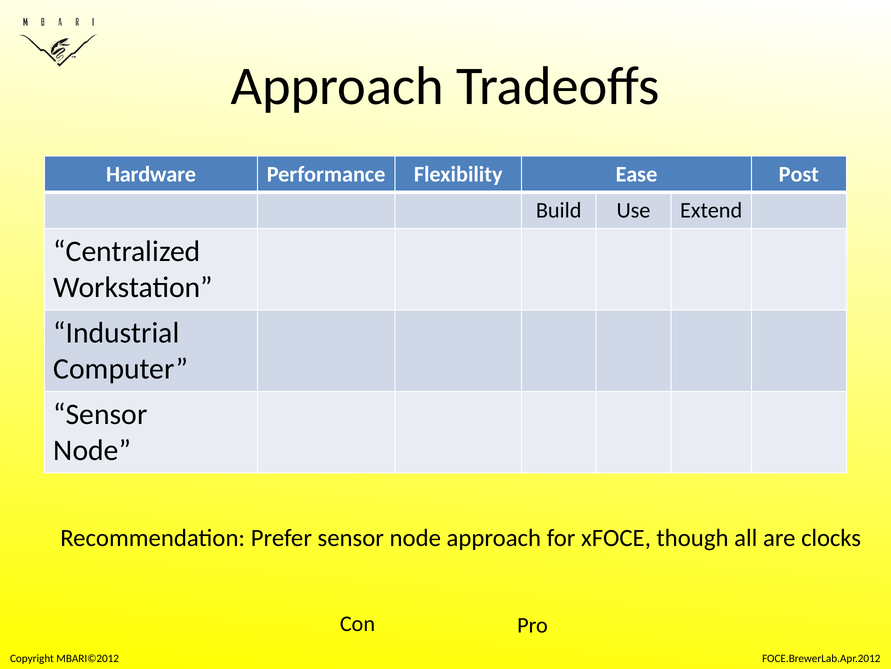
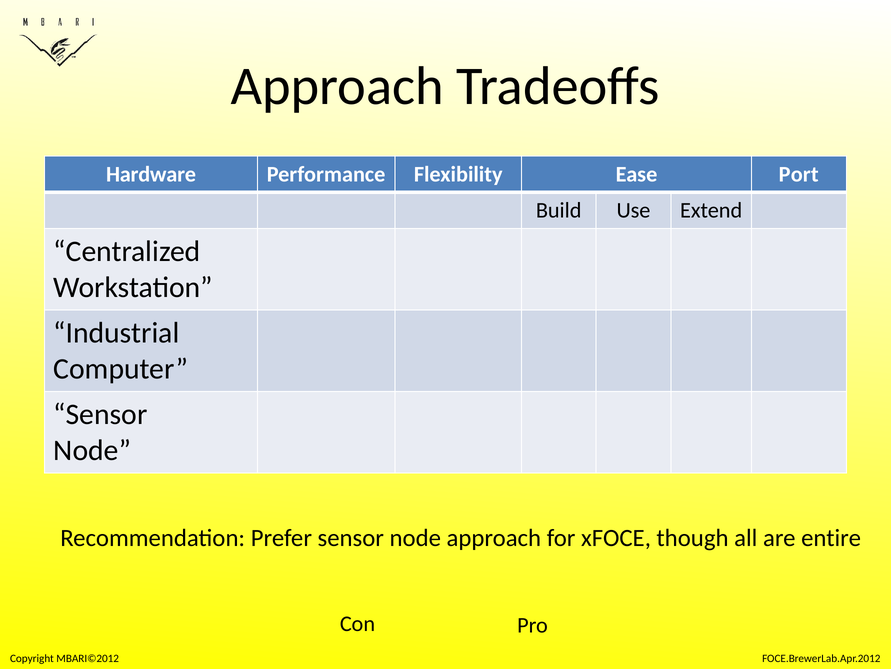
Post: Post -> Port
clocks: clocks -> entire
